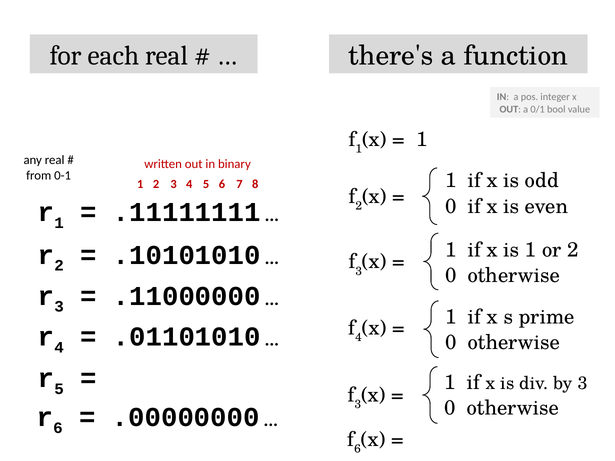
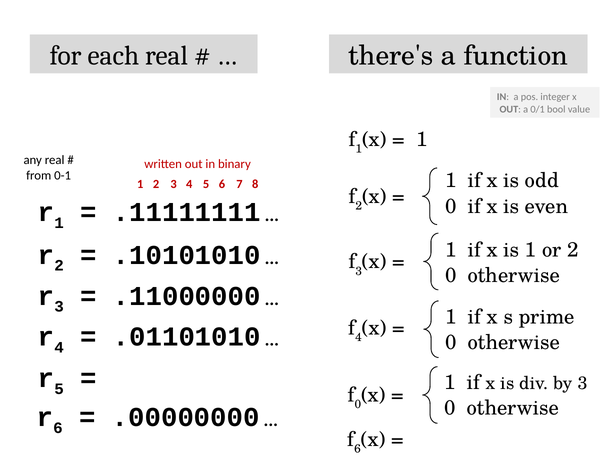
3 at (358, 405): 3 -> 0
